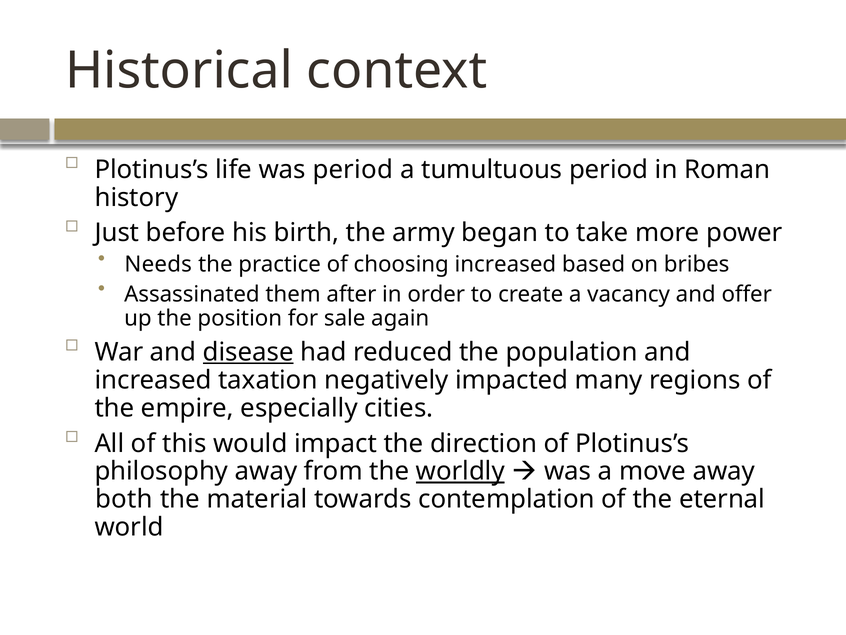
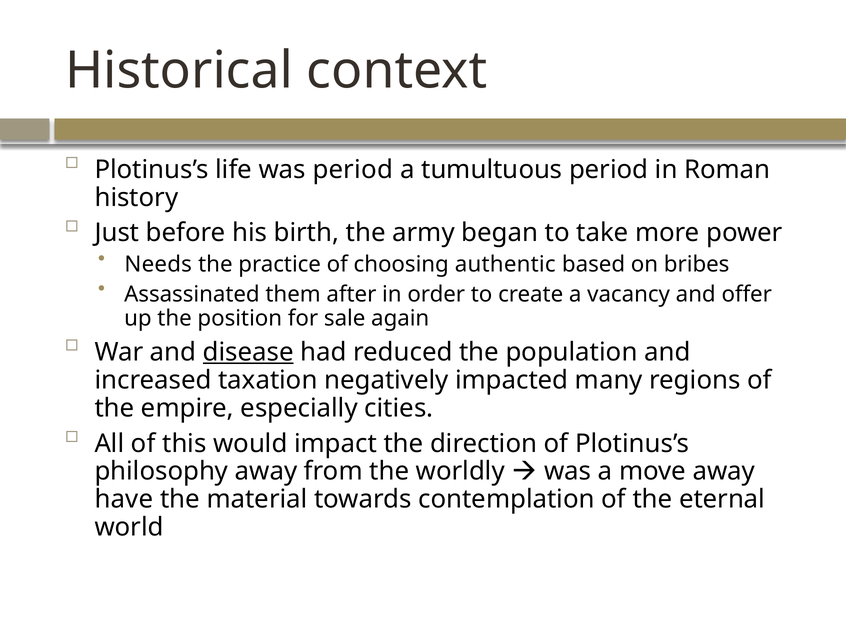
choosing increased: increased -> authentic
worldly underline: present -> none
both: both -> have
